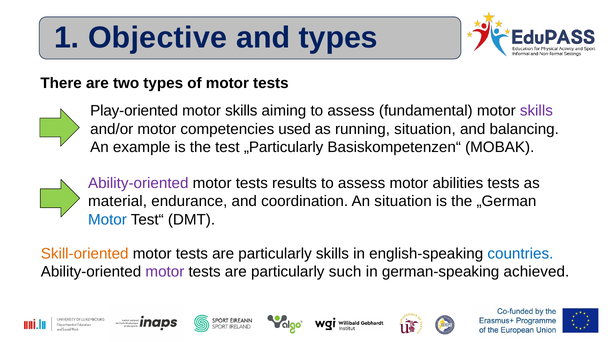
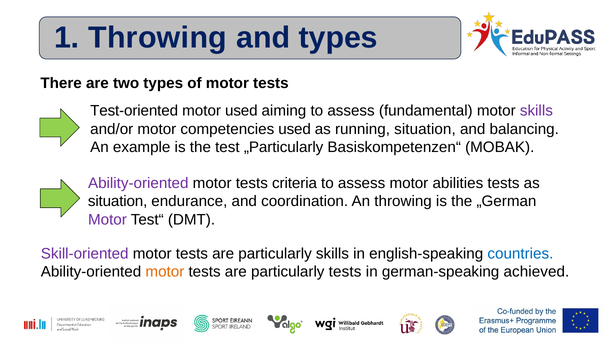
1 Objective: Objective -> Throwing
Play-oriented: Play-oriented -> Test-oriented
skills at (241, 111): skills -> used
results: results -> criteria
material at (118, 201): material -> situation
An situation: situation -> throwing
Motor at (107, 220) colour: blue -> purple
Skill-oriented colour: orange -> purple
motor at (165, 272) colour: purple -> orange
particularly such: such -> tests
